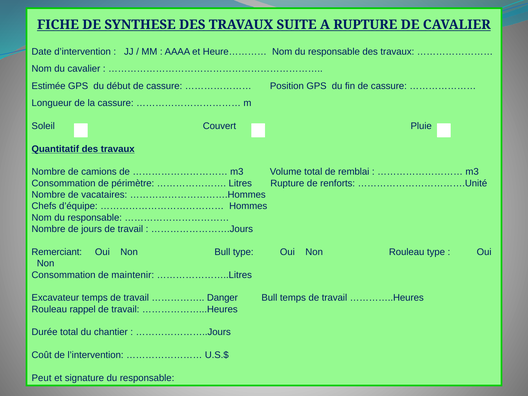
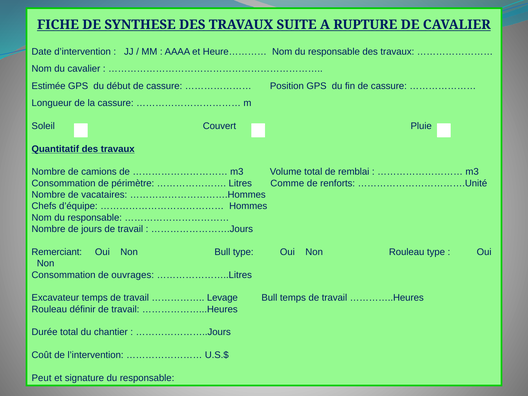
Litres Rupture: Rupture -> Comme
maintenir: maintenir -> ouvrages
Danger: Danger -> Levage
rappel: rappel -> définir
